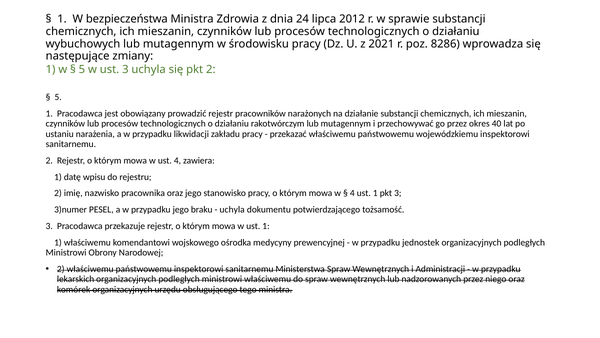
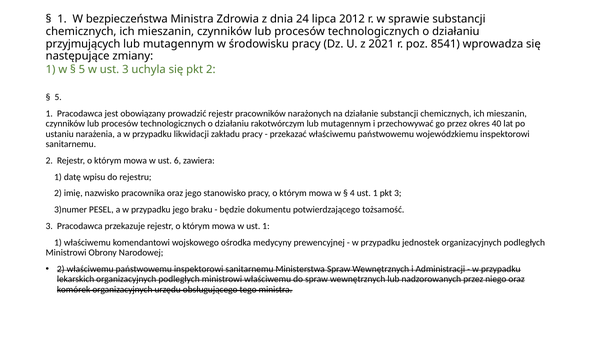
wybuchowych: wybuchowych -> przyjmujących
8286: 8286 -> 8541
ust 4: 4 -> 6
uchyla at (232, 209): uchyla -> będzie
